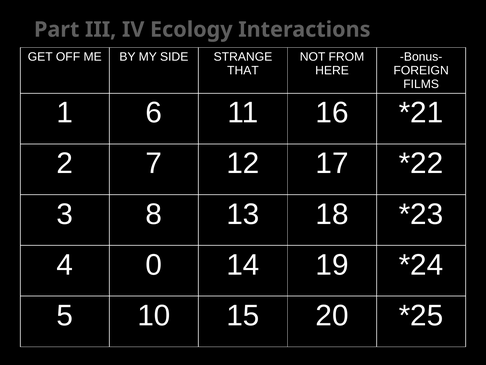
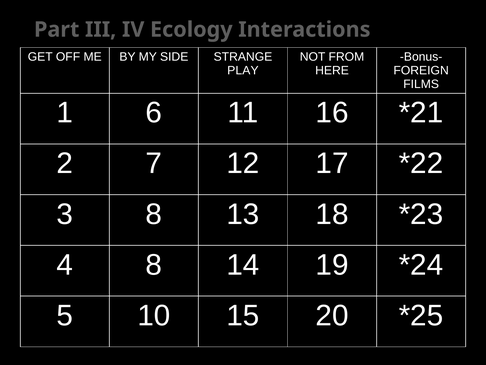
THAT: THAT -> PLAY
4 0: 0 -> 8
